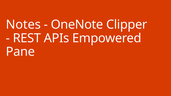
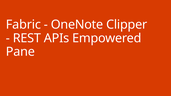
Notes: Notes -> Fabric
